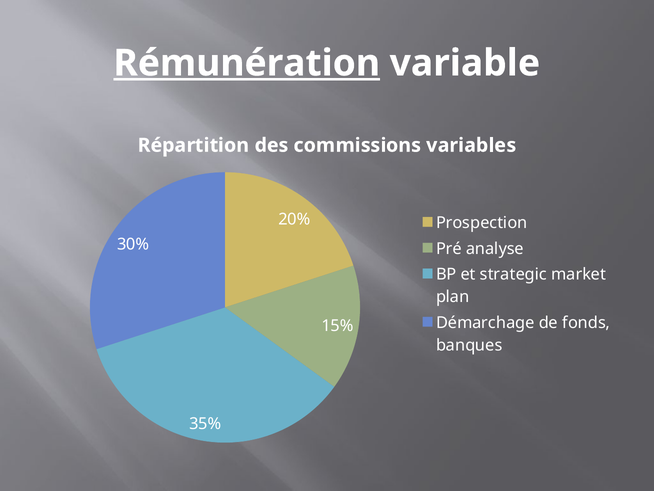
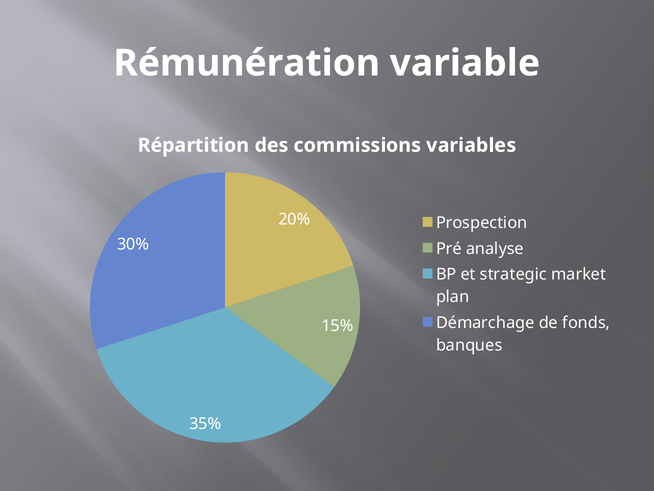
Rémunération underline: present -> none
